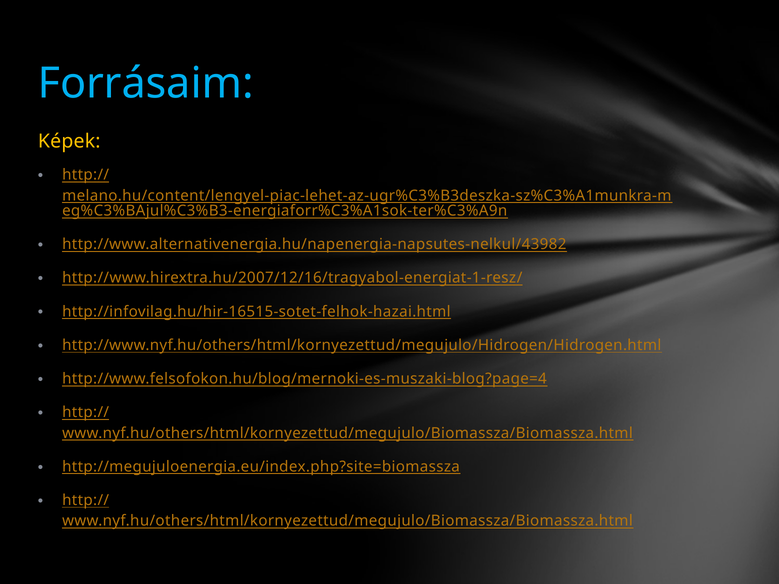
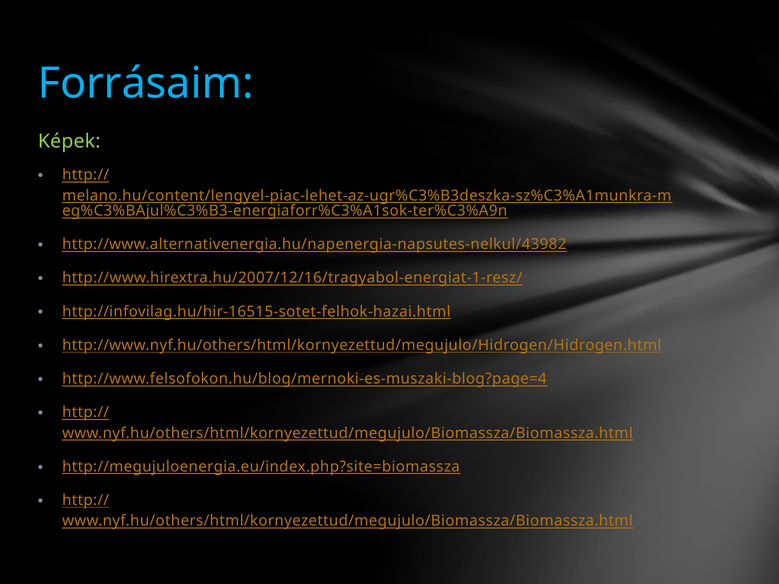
Képek colour: yellow -> light green
